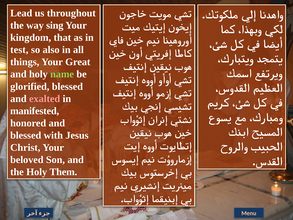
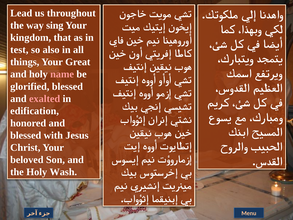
name colour: light green -> pink
manifested: manifested -> edification
Them: Them -> Wash
